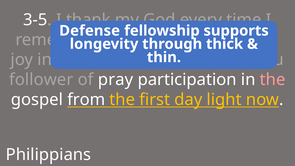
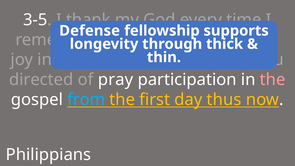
follower: follower -> directed
from colour: white -> light blue
light: light -> thus
